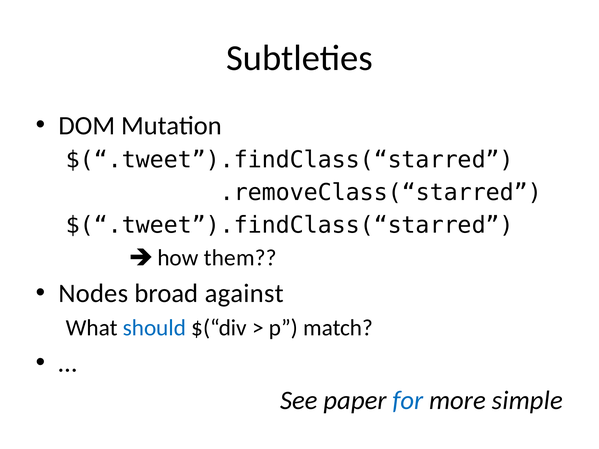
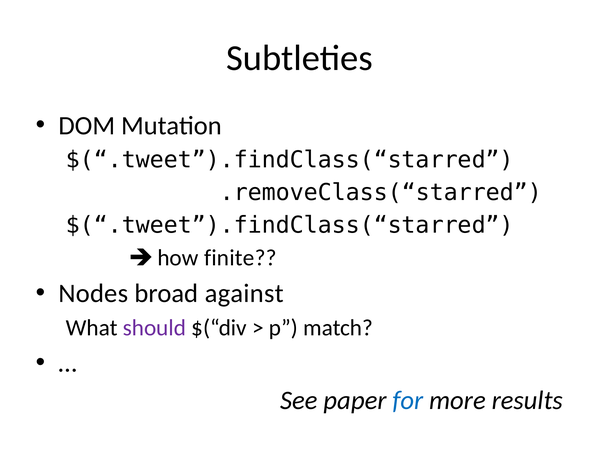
them: them -> finite
should colour: blue -> purple
simple: simple -> results
